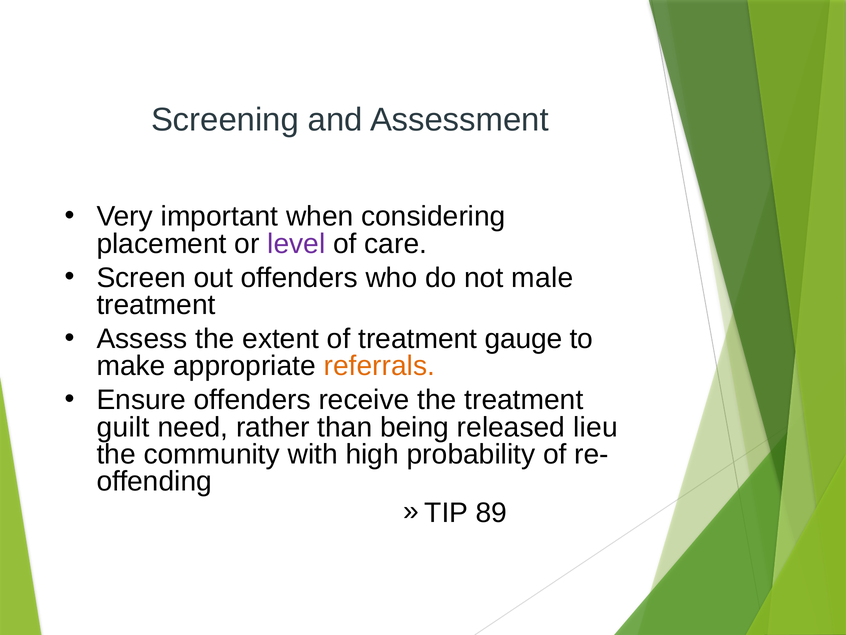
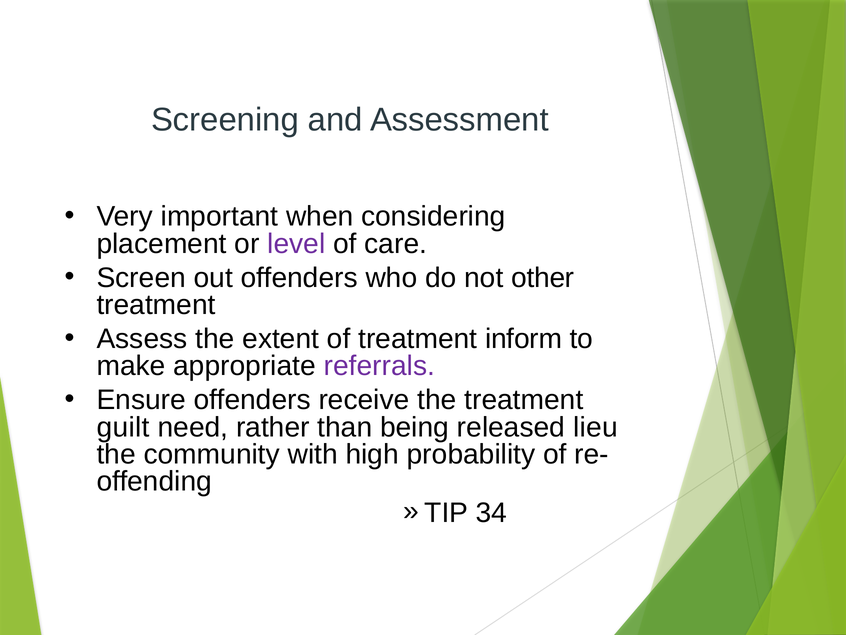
male: male -> other
gauge: gauge -> inform
referrals colour: orange -> purple
89: 89 -> 34
